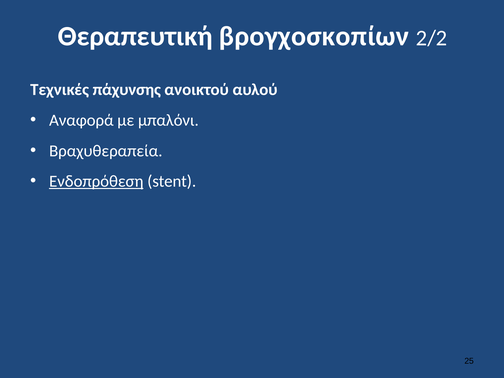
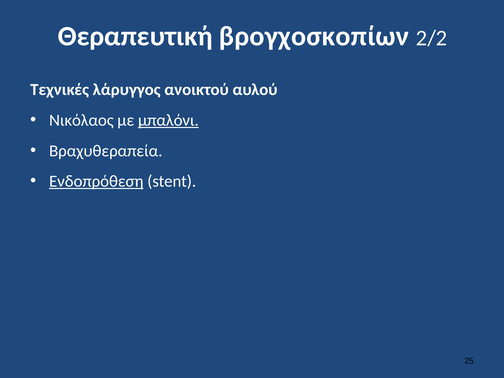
πάχυνσης: πάχυνσης -> λάρυγγος
Αναφορά: Αναφορά -> Νικόλαος
μπαλόνι underline: none -> present
